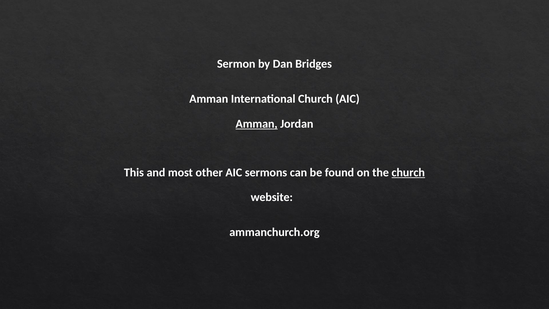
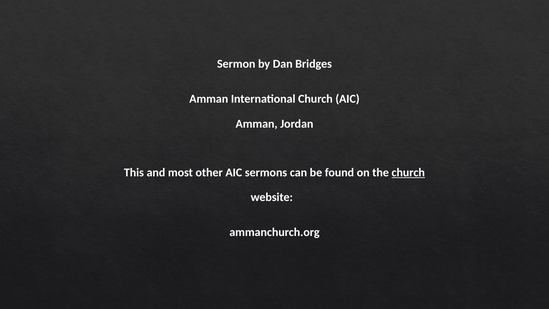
Amman at (257, 124) underline: present -> none
